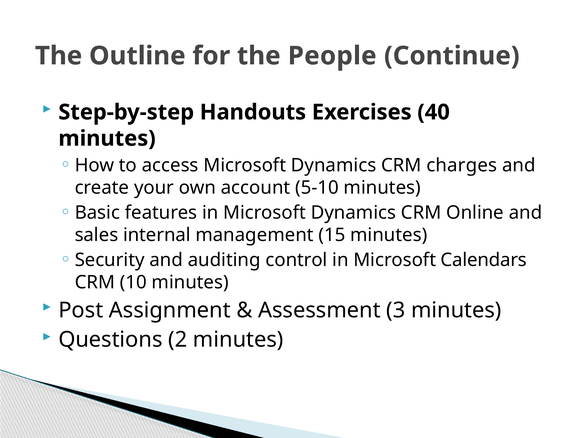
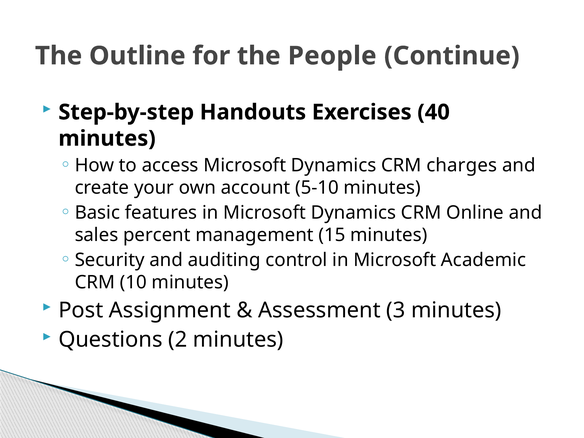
internal: internal -> percent
Calendars: Calendars -> Academic
